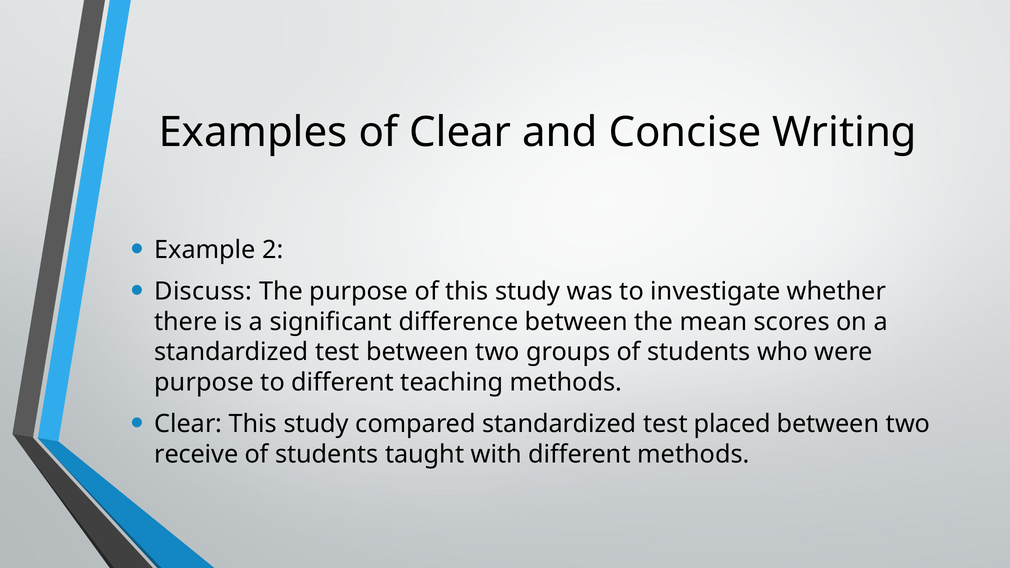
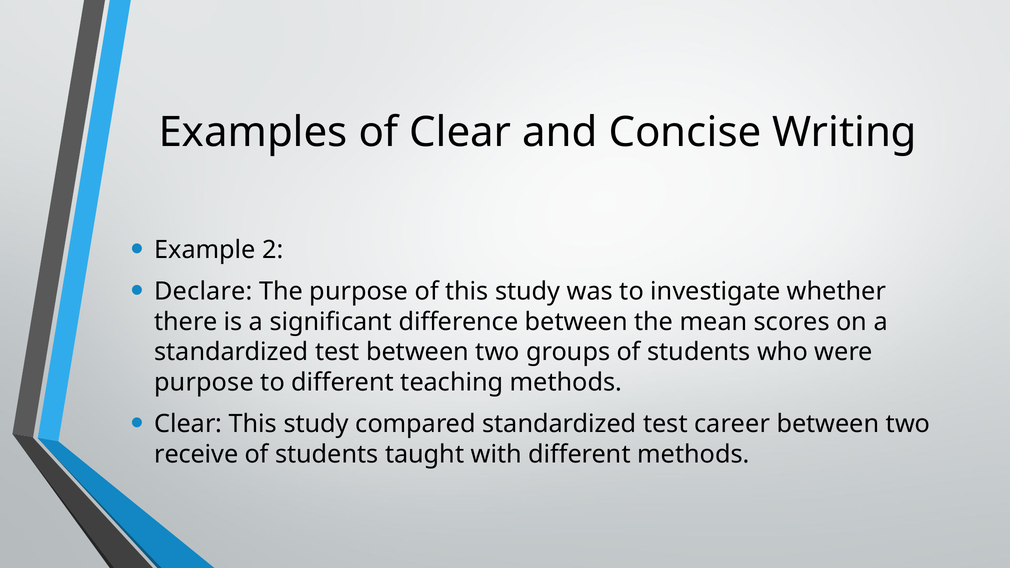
Discuss: Discuss -> Declare
placed: placed -> career
